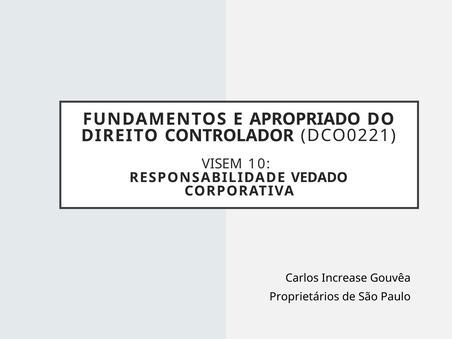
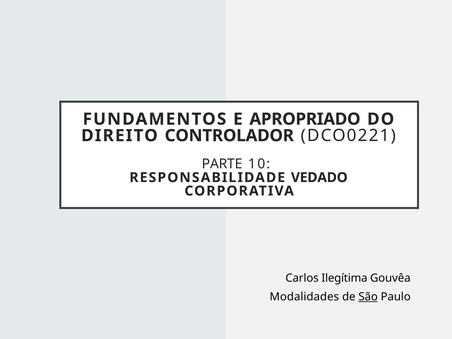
VISEM: VISEM -> PARTE
Increase: Increase -> Ilegítima
Proprietários: Proprietários -> Modalidades
São underline: none -> present
